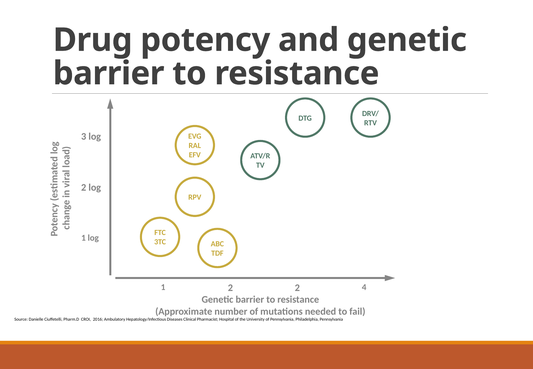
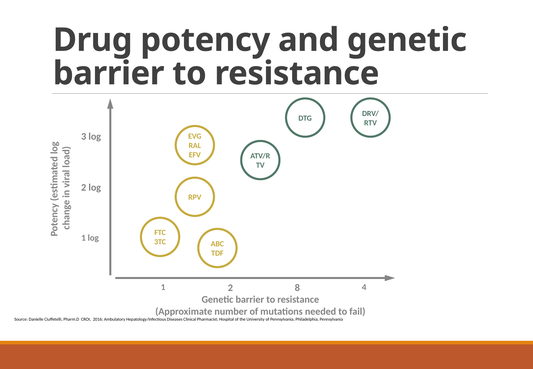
2 2: 2 -> 8
